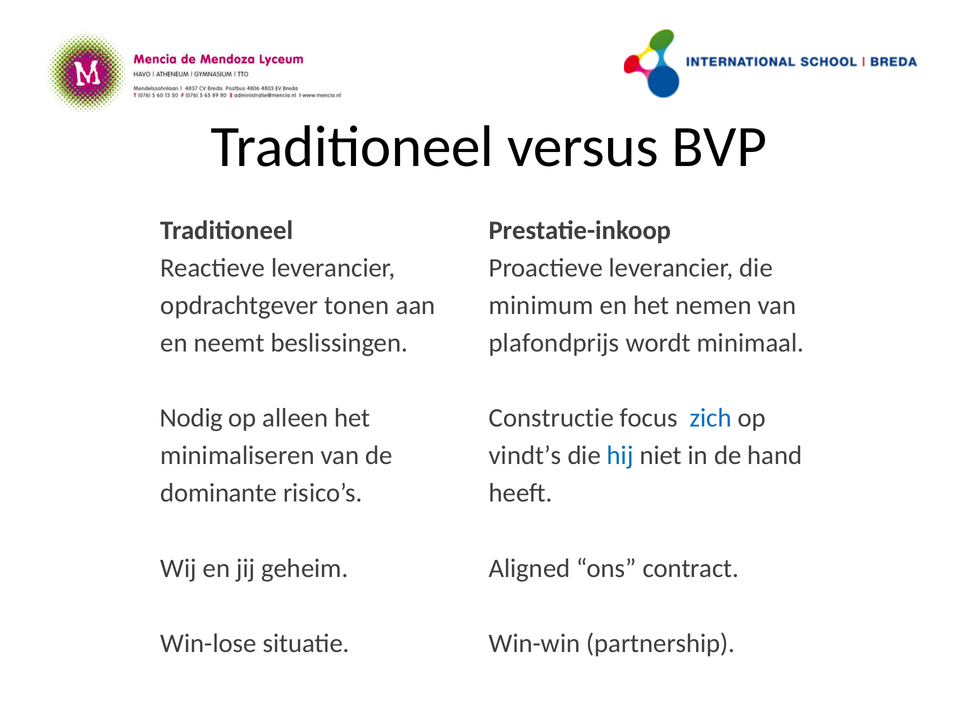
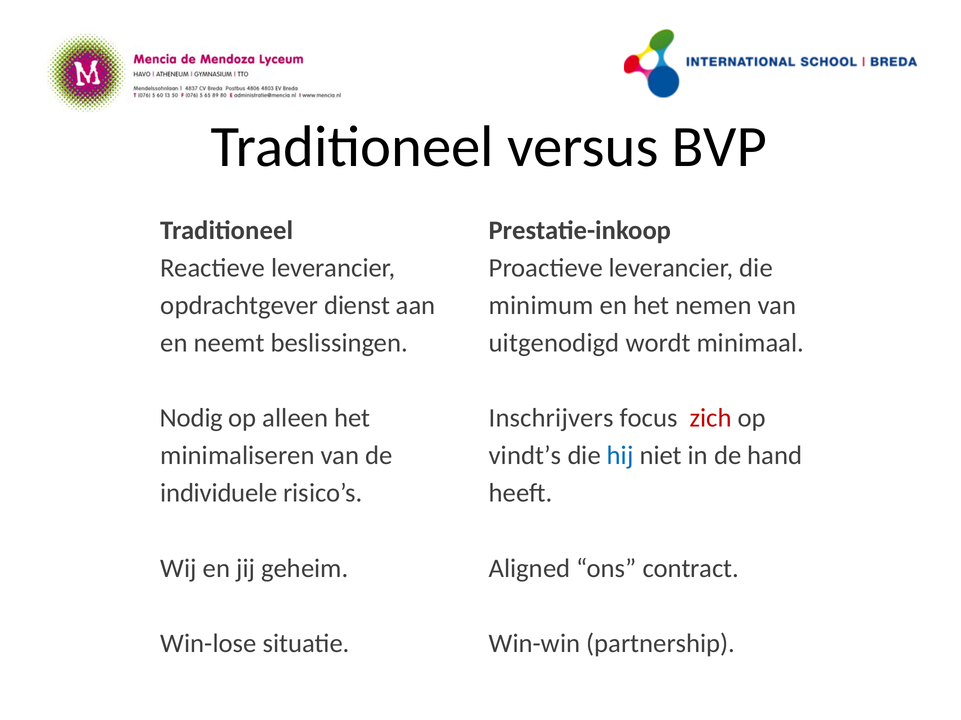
tonen: tonen -> dienst
plafondprijs: plafondprijs -> uitgenodigd
Constructie: Constructie -> Inschrijvers
zich colour: blue -> red
dominante: dominante -> individuele
